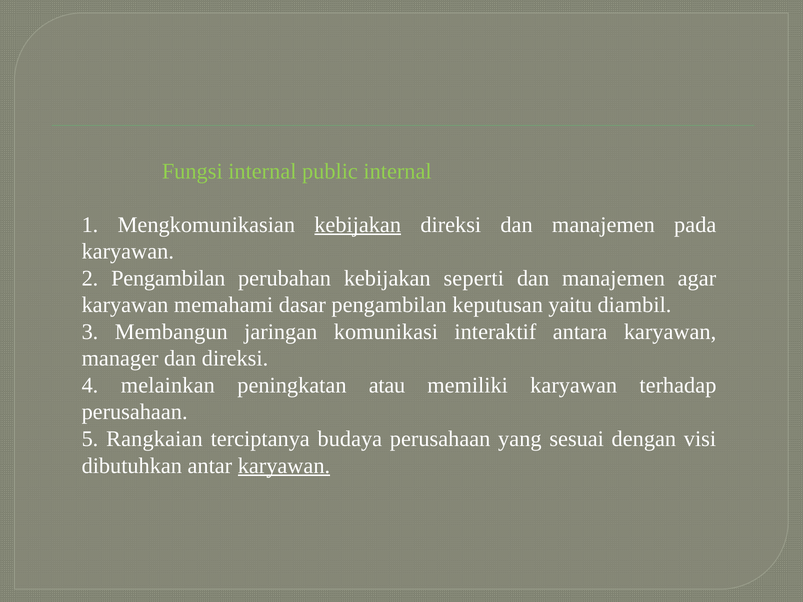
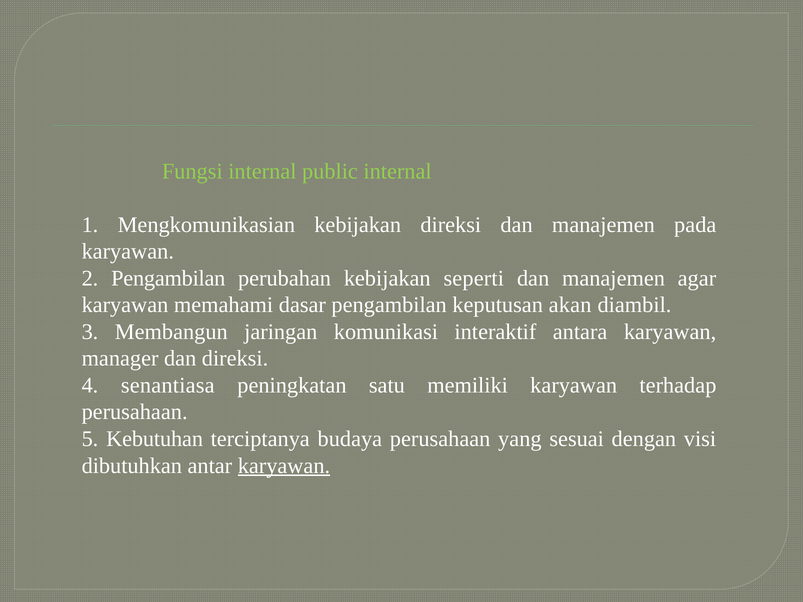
kebijakan at (358, 225) underline: present -> none
yaitu: yaitu -> akan
melainkan: melainkan -> senantiasa
atau: atau -> satu
Rangkaian: Rangkaian -> Kebutuhan
